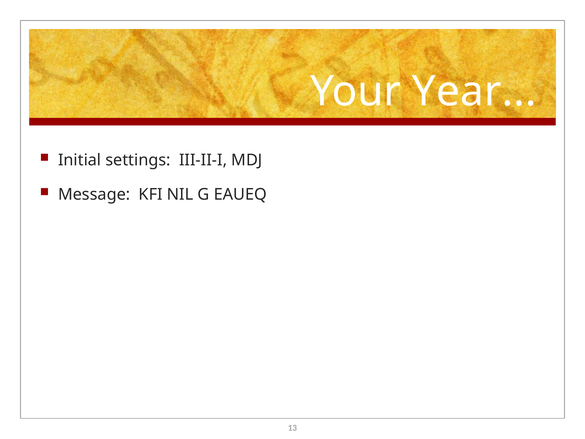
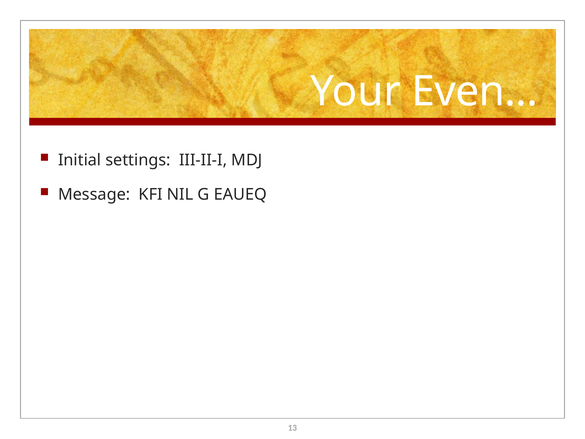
Year: Year -> Even
